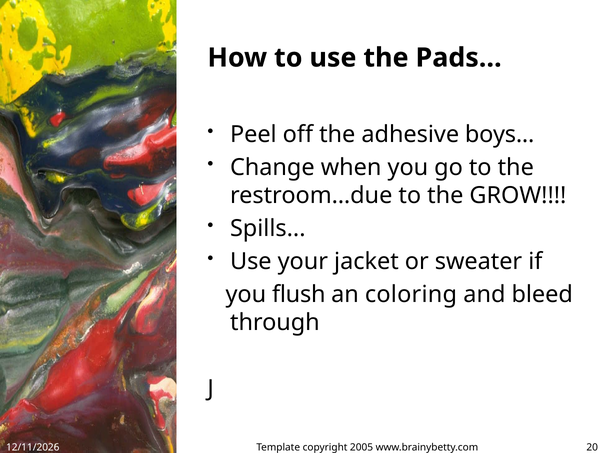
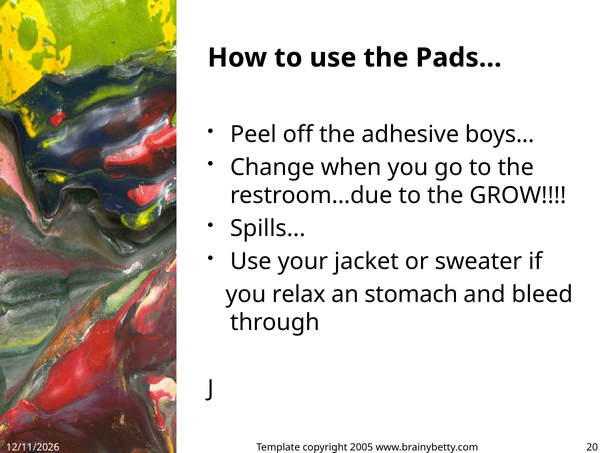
flush: flush -> relax
coloring: coloring -> stomach
